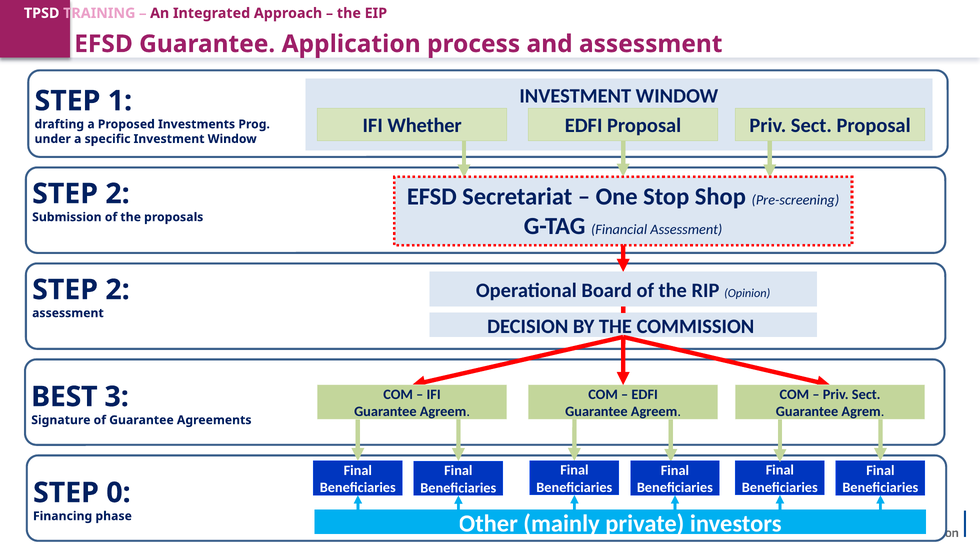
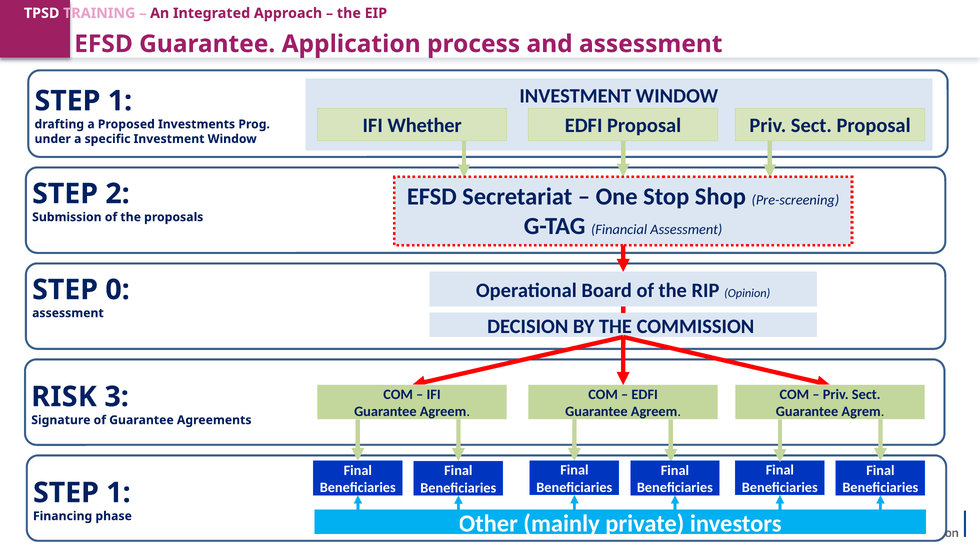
2 at (118, 290): 2 -> 0
BEST: BEST -> RISK
0 at (118, 493): 0 -> 1
